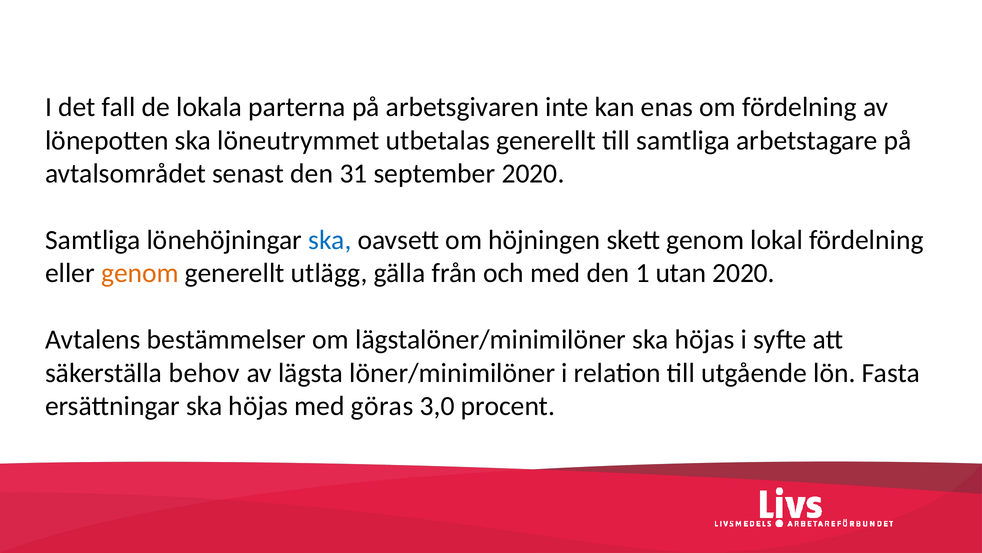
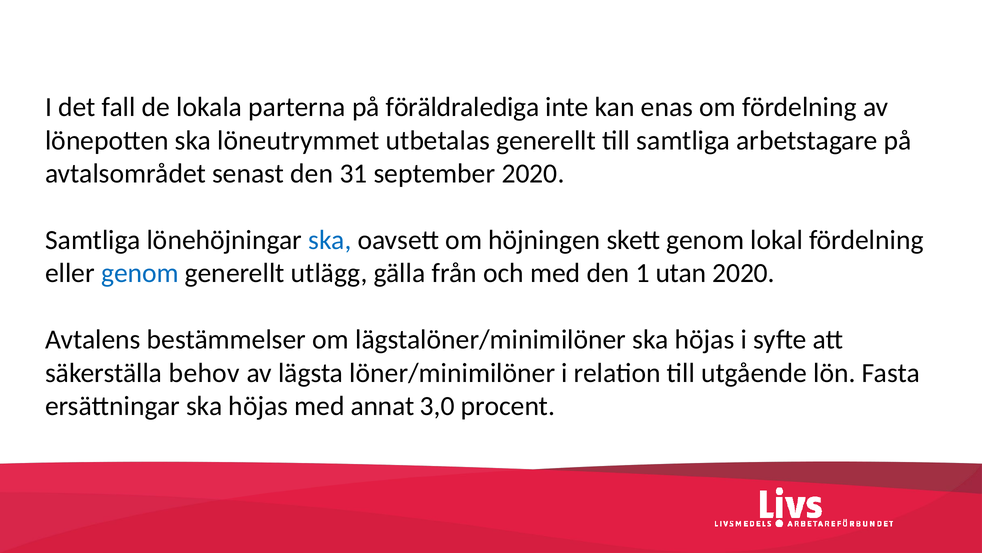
arbetsgivaren: arbetsgivaren -> föräldralediga
genom at (140, 273) colour: orange -> blue
göras: göras -> annat
